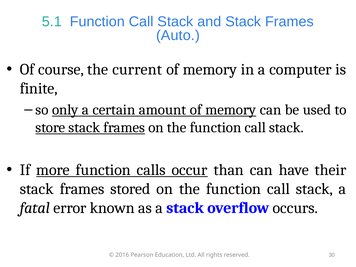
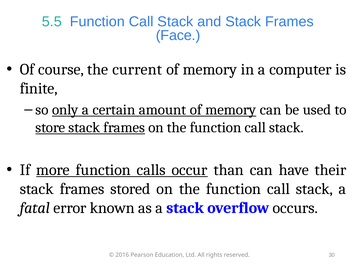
5.1: 5.1 -> 5.5
Auto: Auto -> Face
